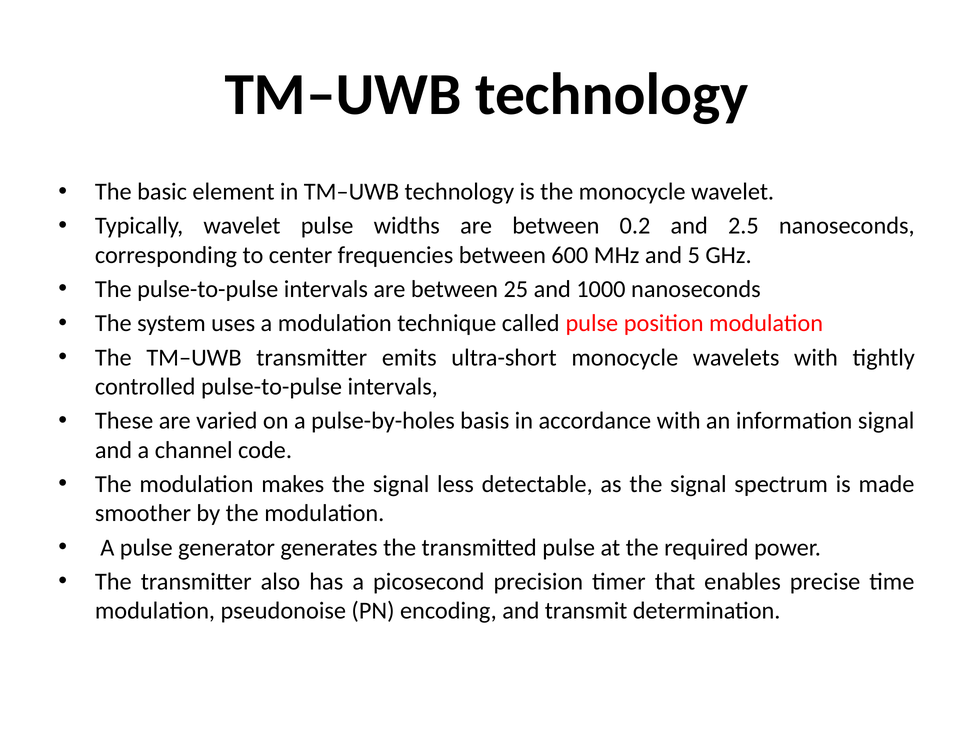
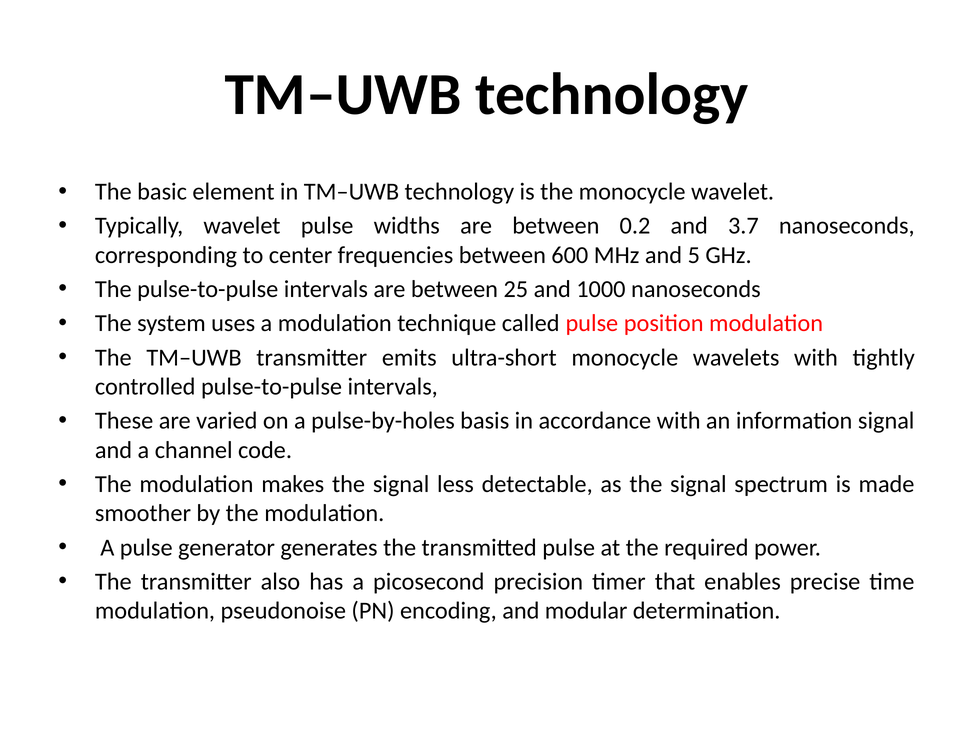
2.5: 2.5 -> 3.7
transmit: transmit -> modular
